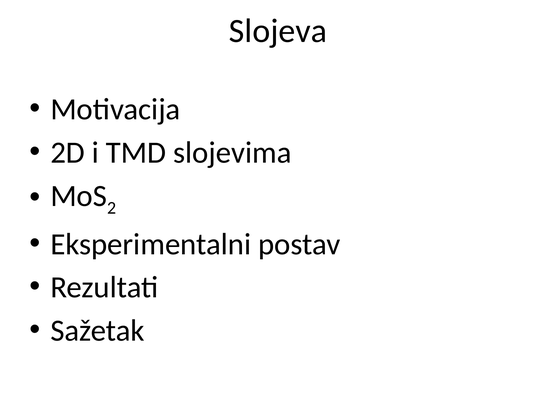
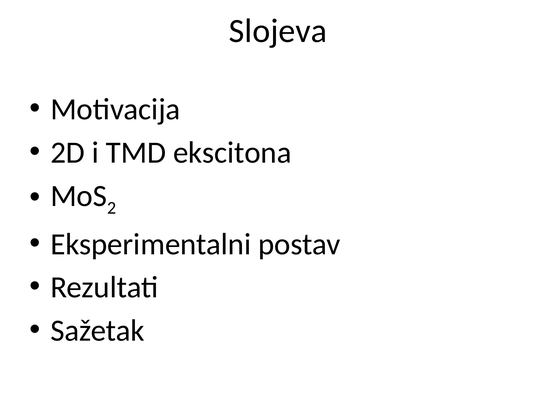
slojevima: slojevima -> ekscitona
